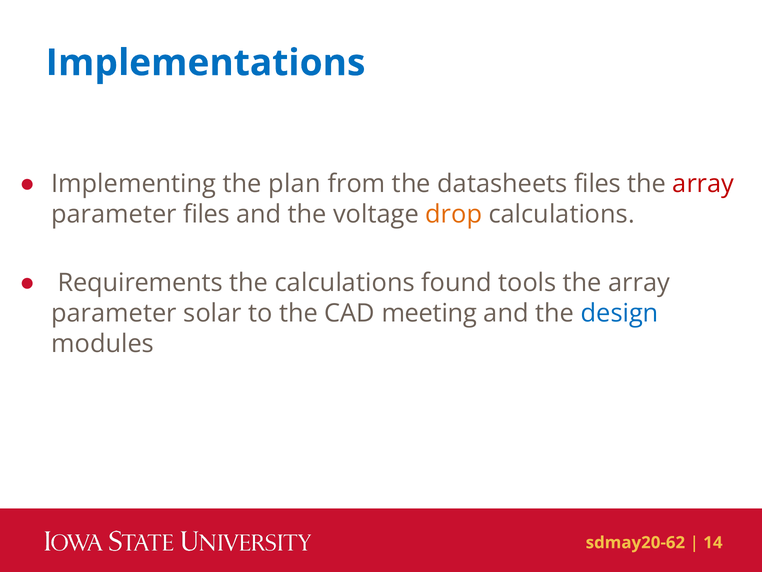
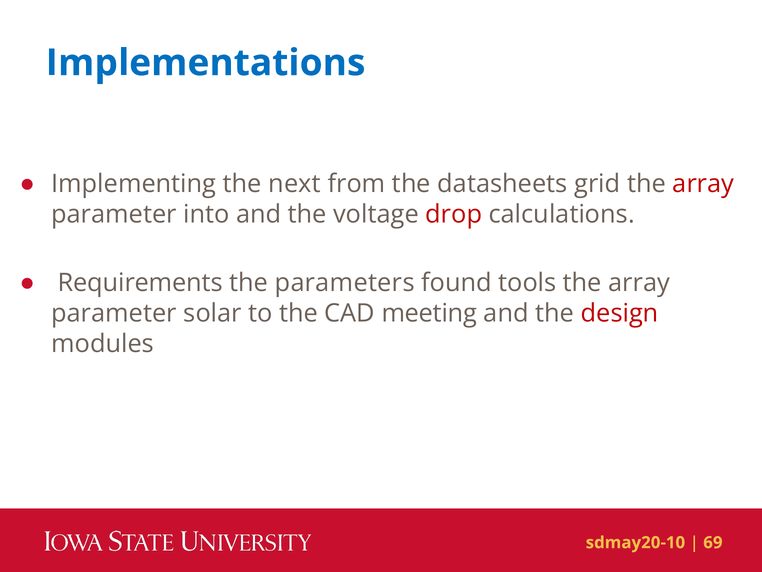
plan: plan -> next
datasheets files: files -> grid
parameter files: files -> into
drop colour: orange -> red
the calculations: calculations -> parameters
design colour: blue -> red
sdmay20-62: sdmay20-62 -> sdmay20-10
14: 14 -> 69
